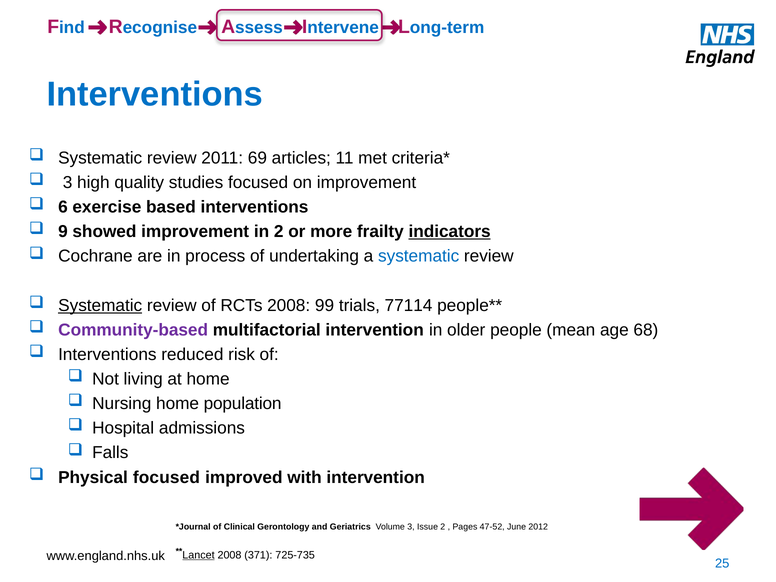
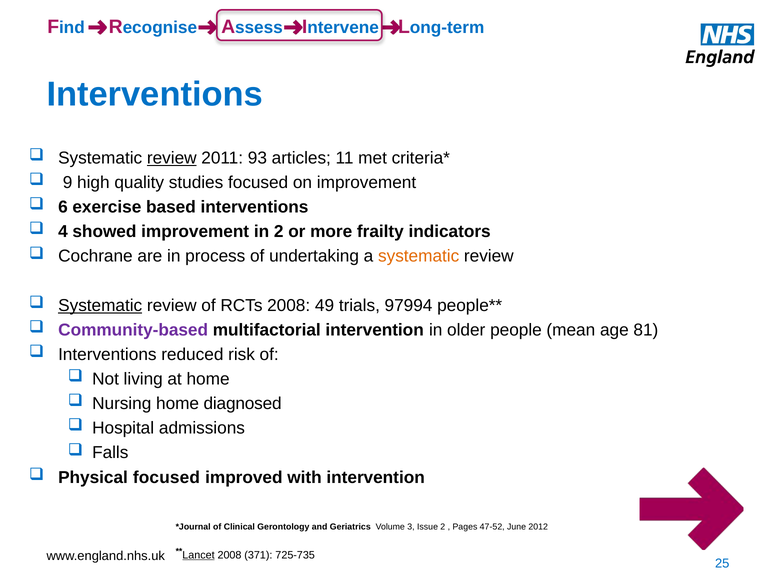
review at (172, 158) underline: none -> present
69: 69 -> 93
3 at (68, 183): 3 -> 9
9: 9 -> 4
indicators underline: present -> none
systematic at (419, 256) colour: blue -> orange
99: 99 -> 49
77114: 77114 -> 97994
68: 68 -> 81
population: population -> diagnosed
